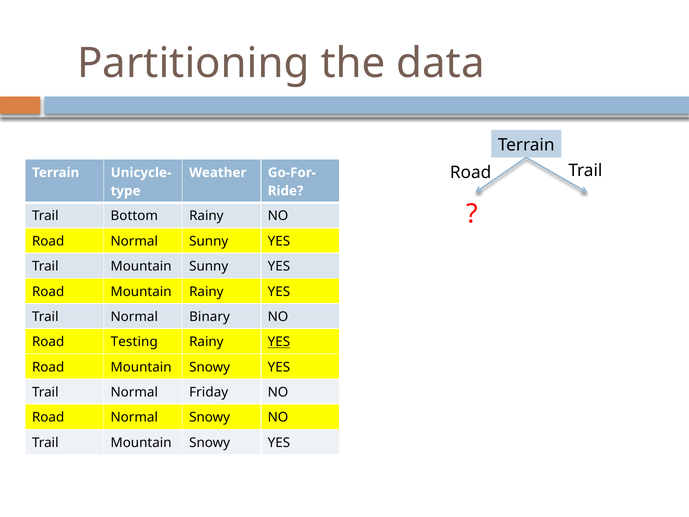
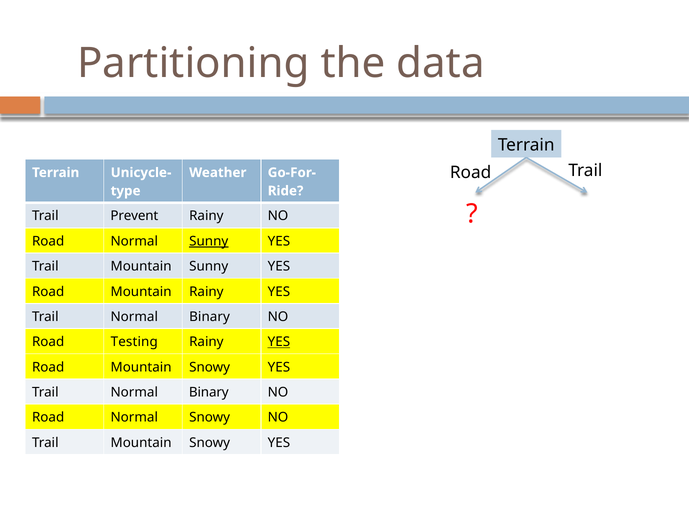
Bottom: Bottom -> Prevent
Sunny at (209, 241) underline: none -> present
Friday at (209, 392): Friday -> Binary
